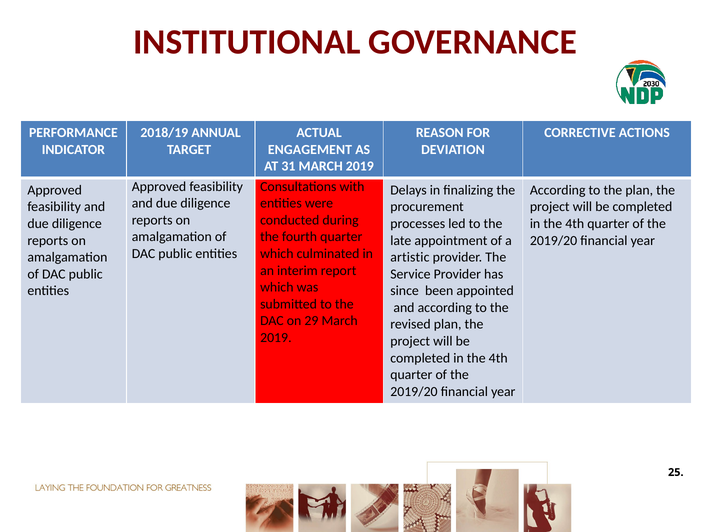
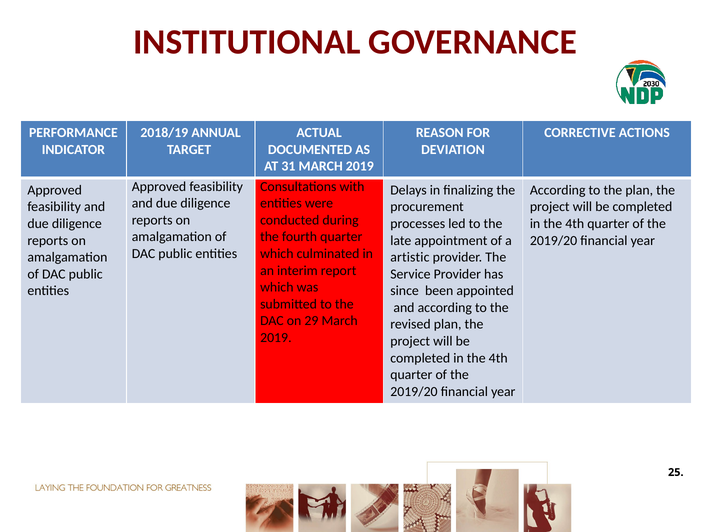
ENGAGEMENT: ENGAGEMENT -> DOCUMENTED
